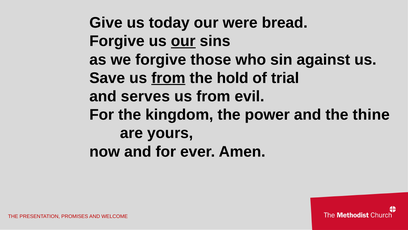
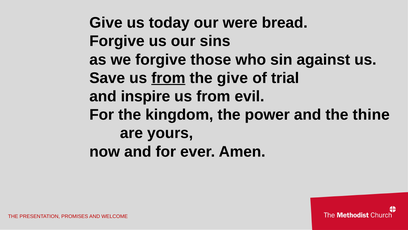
our at (183, 41) underline: present -> none
the hold: hold -> give
serves: serves -> inspire
